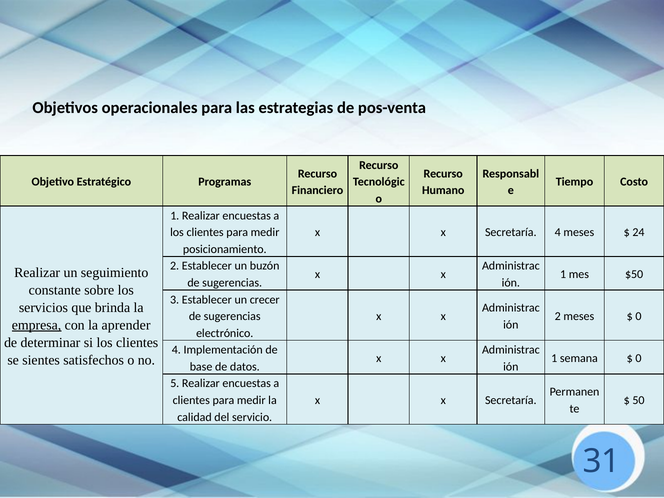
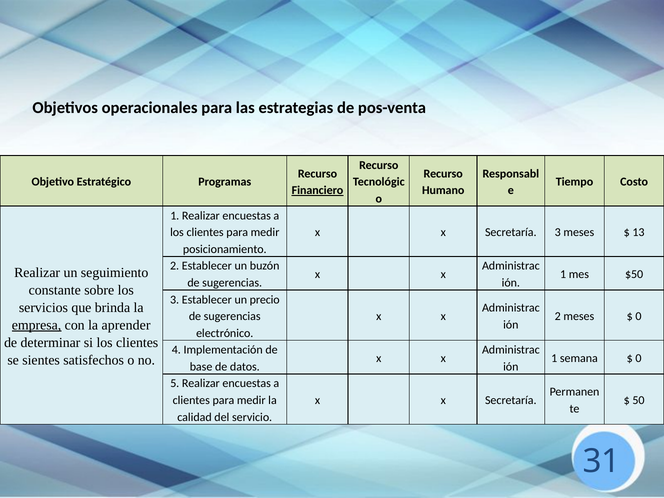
Financiero underline: none -> present
Secretaría 4: 4 -> 3
24: 24 -> 13
crecer: crecer -> precio
